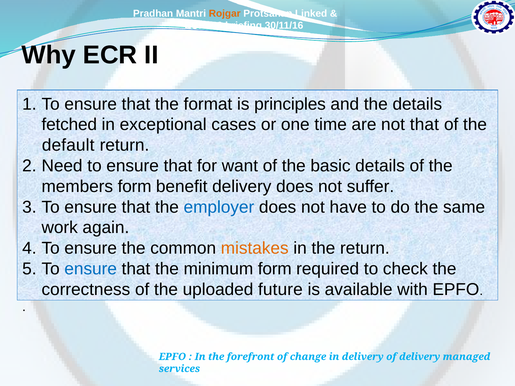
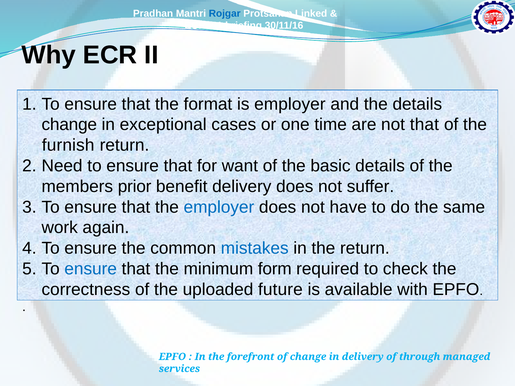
Rojgar colour: orange -> blue
2.6: 2.6 -> 2.1
is principles: principles -> employer
fetched at (69, 125): fetched -> change
default: default -> furnish
members form: form -> prior
mistakes colour: orange -> blue
of delivery: delivery -> through
